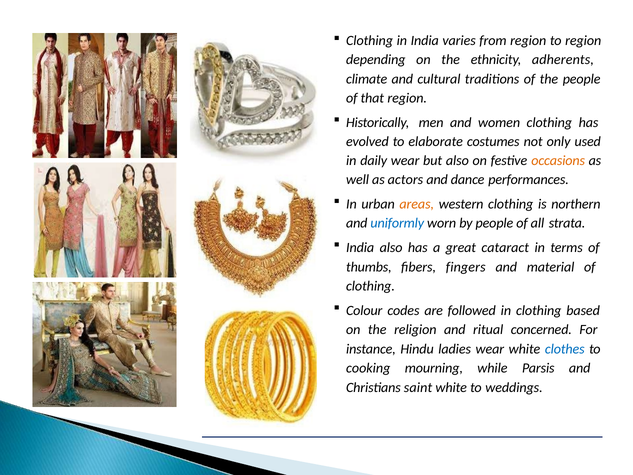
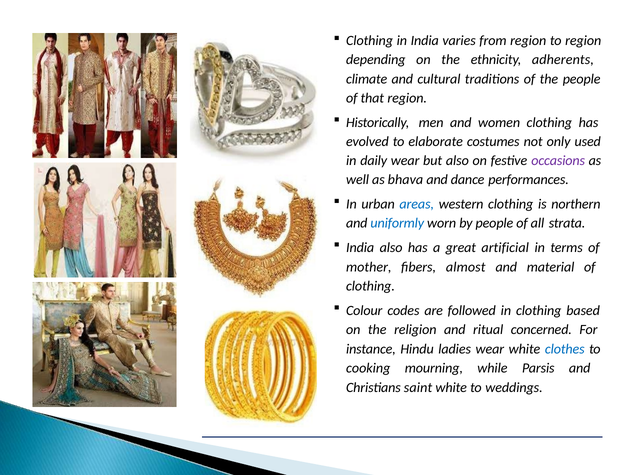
occasions colour: orange -> purple
actors: actors -> bhava
areas colour: orange -> blue
cataract: cataract -> artificial
thumbs: thumbs -> mother
fingers: fingers -> almost
